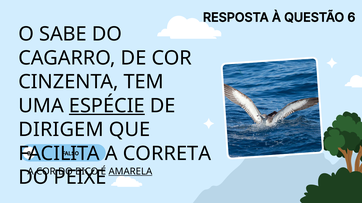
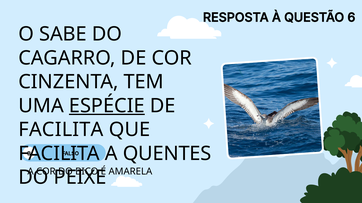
DIRIGEM at (61, 130): DIRIGEM -> FACILITA
CORRETA: CORRETA -> QUENTES
AMARELA underline: present -> none
